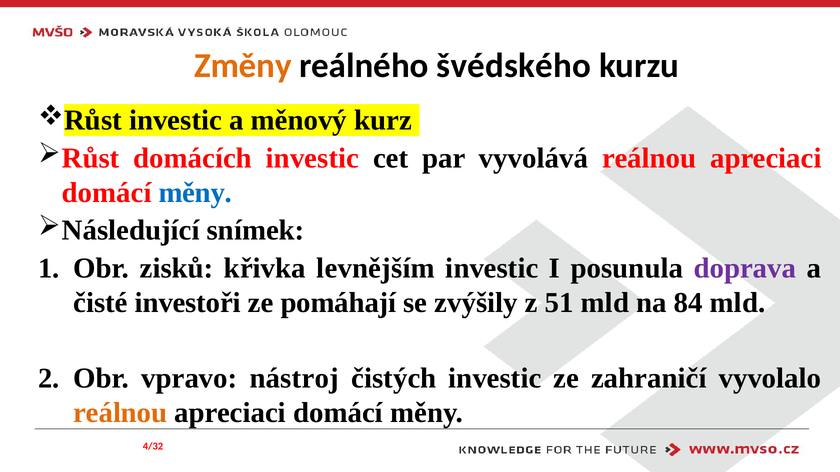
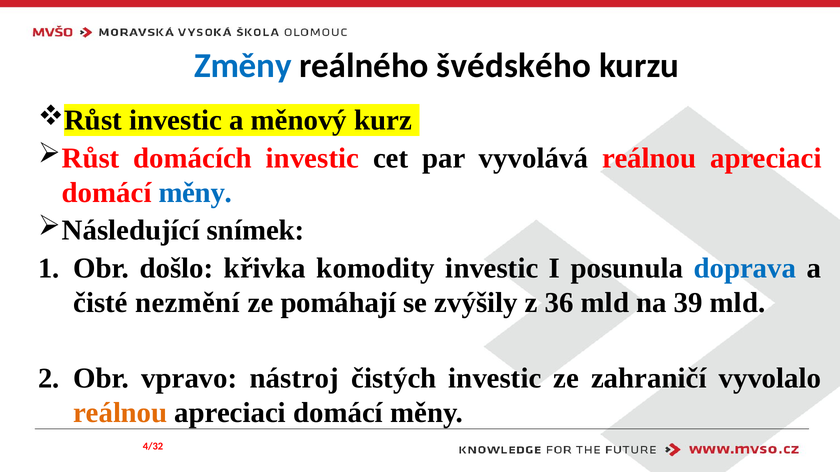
Změny colour: orange -> blue
zisků: zisků -> došlo
levnějším: levnějším -> komodity
doprava colour: purple -> blue
investoři: investoři -> nezmění
51: 51 -> 36
84: 84 -> 39
